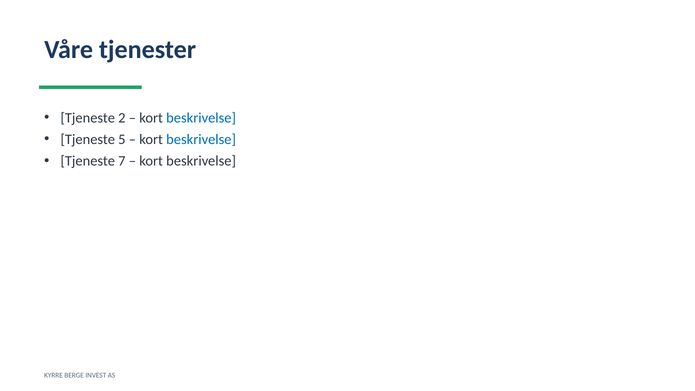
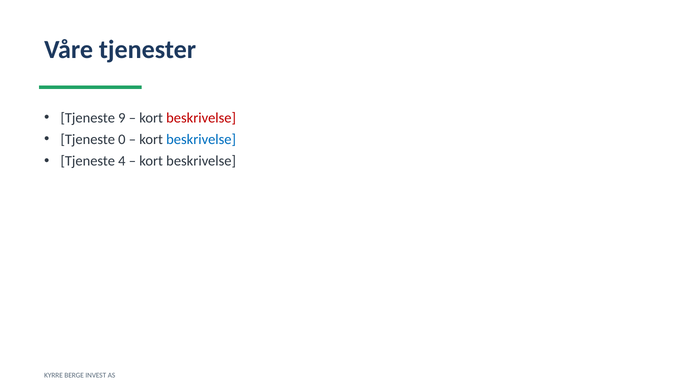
2: 2 -> 9
beskrivelse at (201, 118) colour: blue -> red
5: 5 -> 0
7: 7 -> 4
